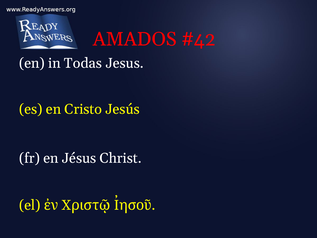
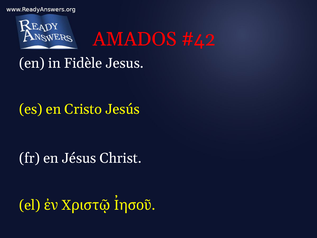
Todas: Todas -> Fidèle
